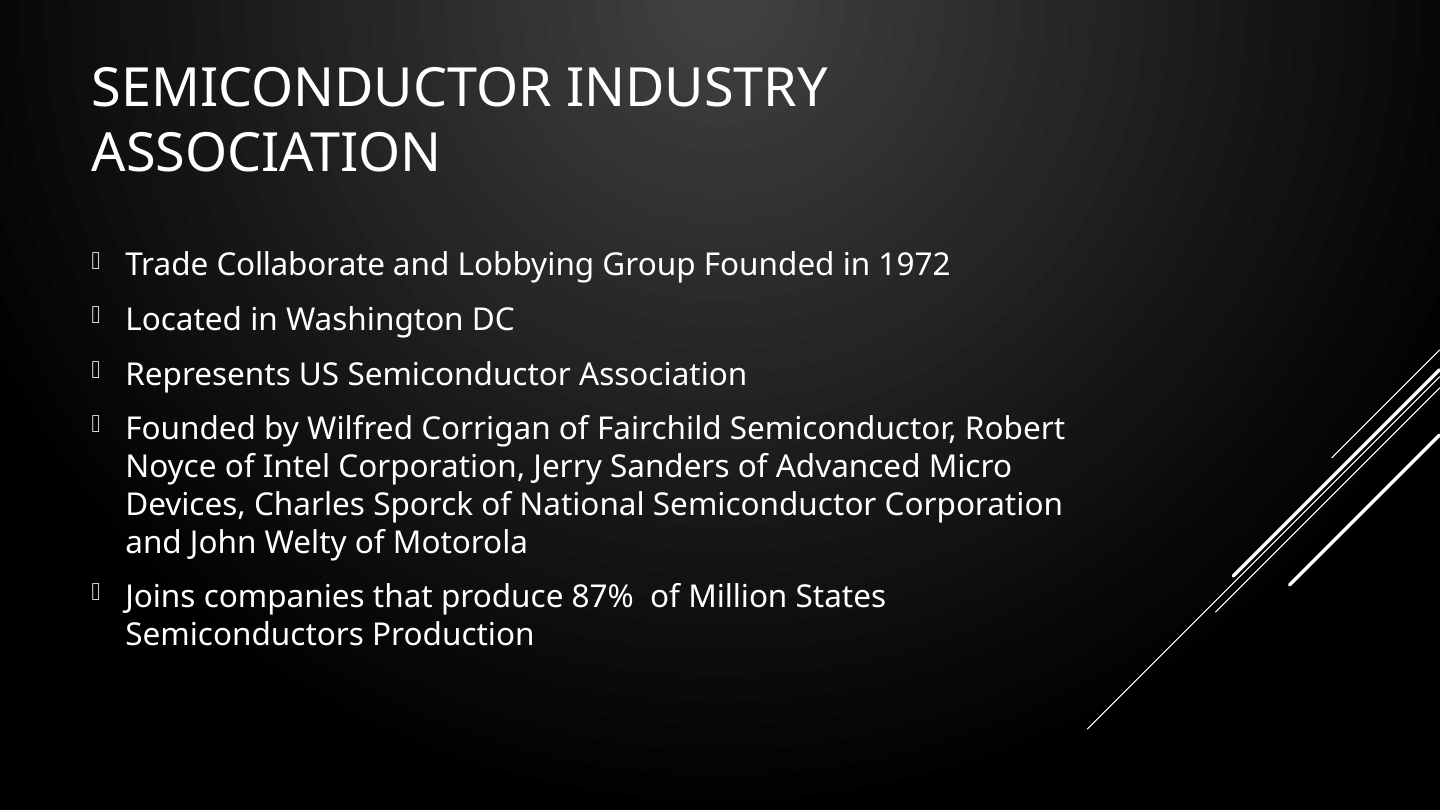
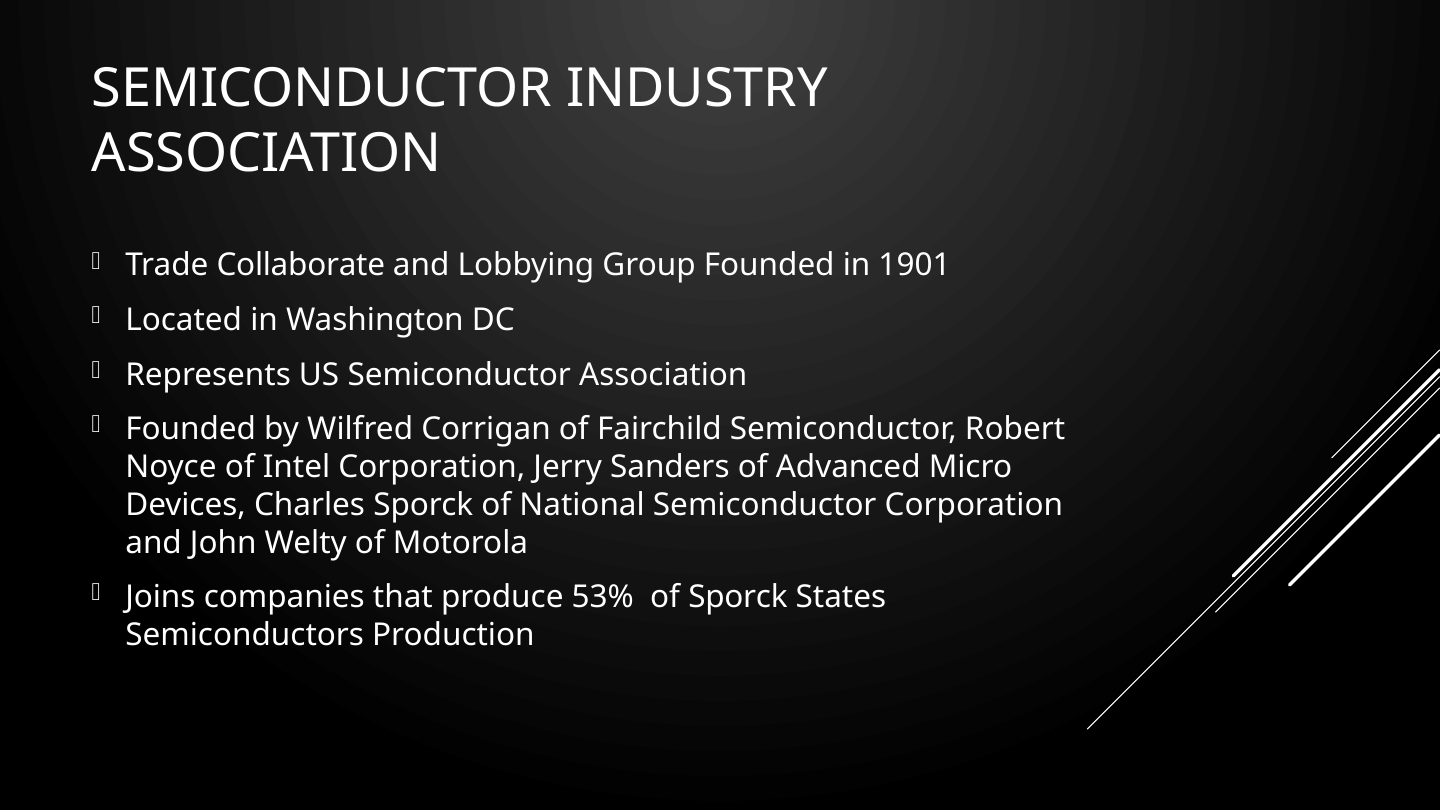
1972: 1972 -> 1901
87%: 87% -> 53%
of Million: Million -> Sporck
